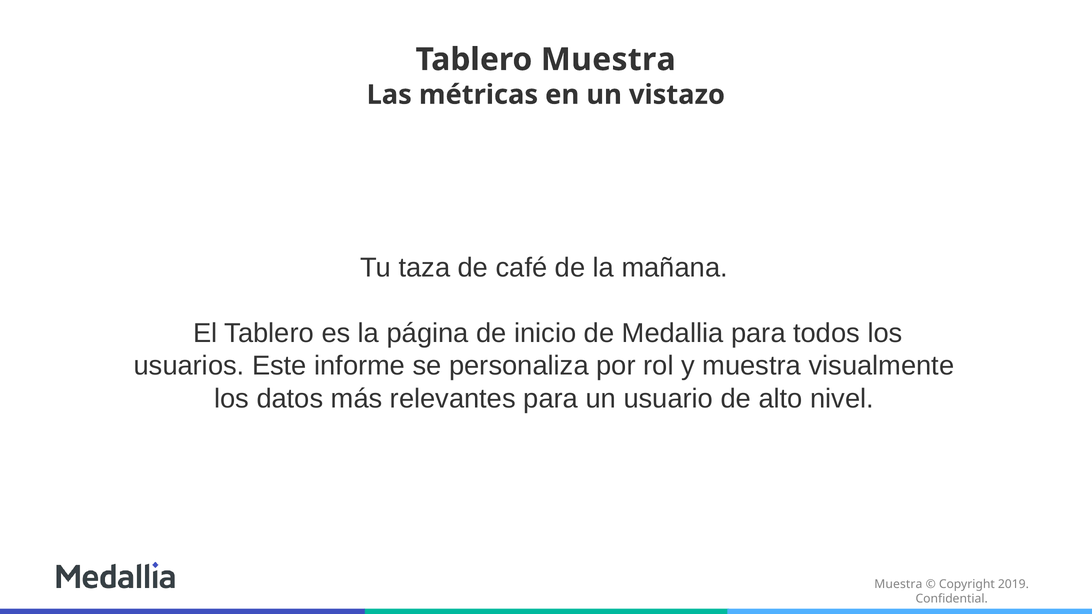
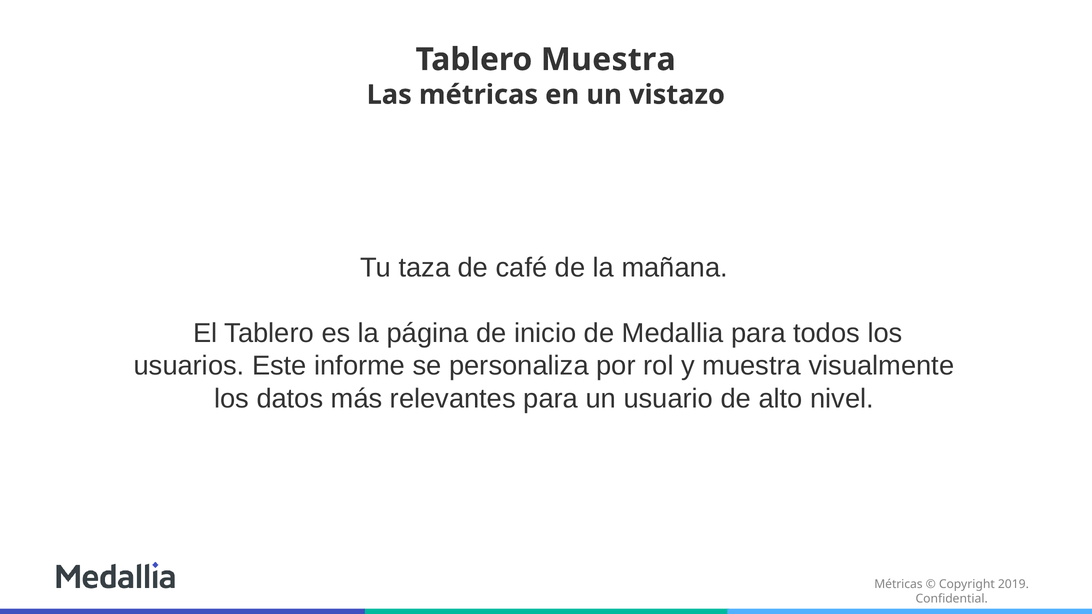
Muestra at (898, 584): Muestra -> Métricas
